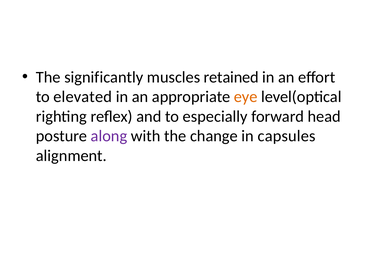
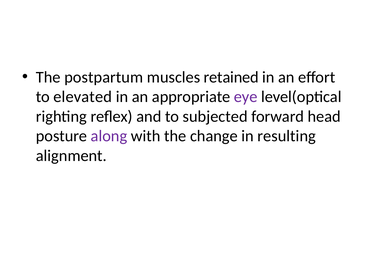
significantly: significantly -> postpartum
eye colour: orange -> purple
especially: especially -> subjected
capsules: capsules -> resulting
